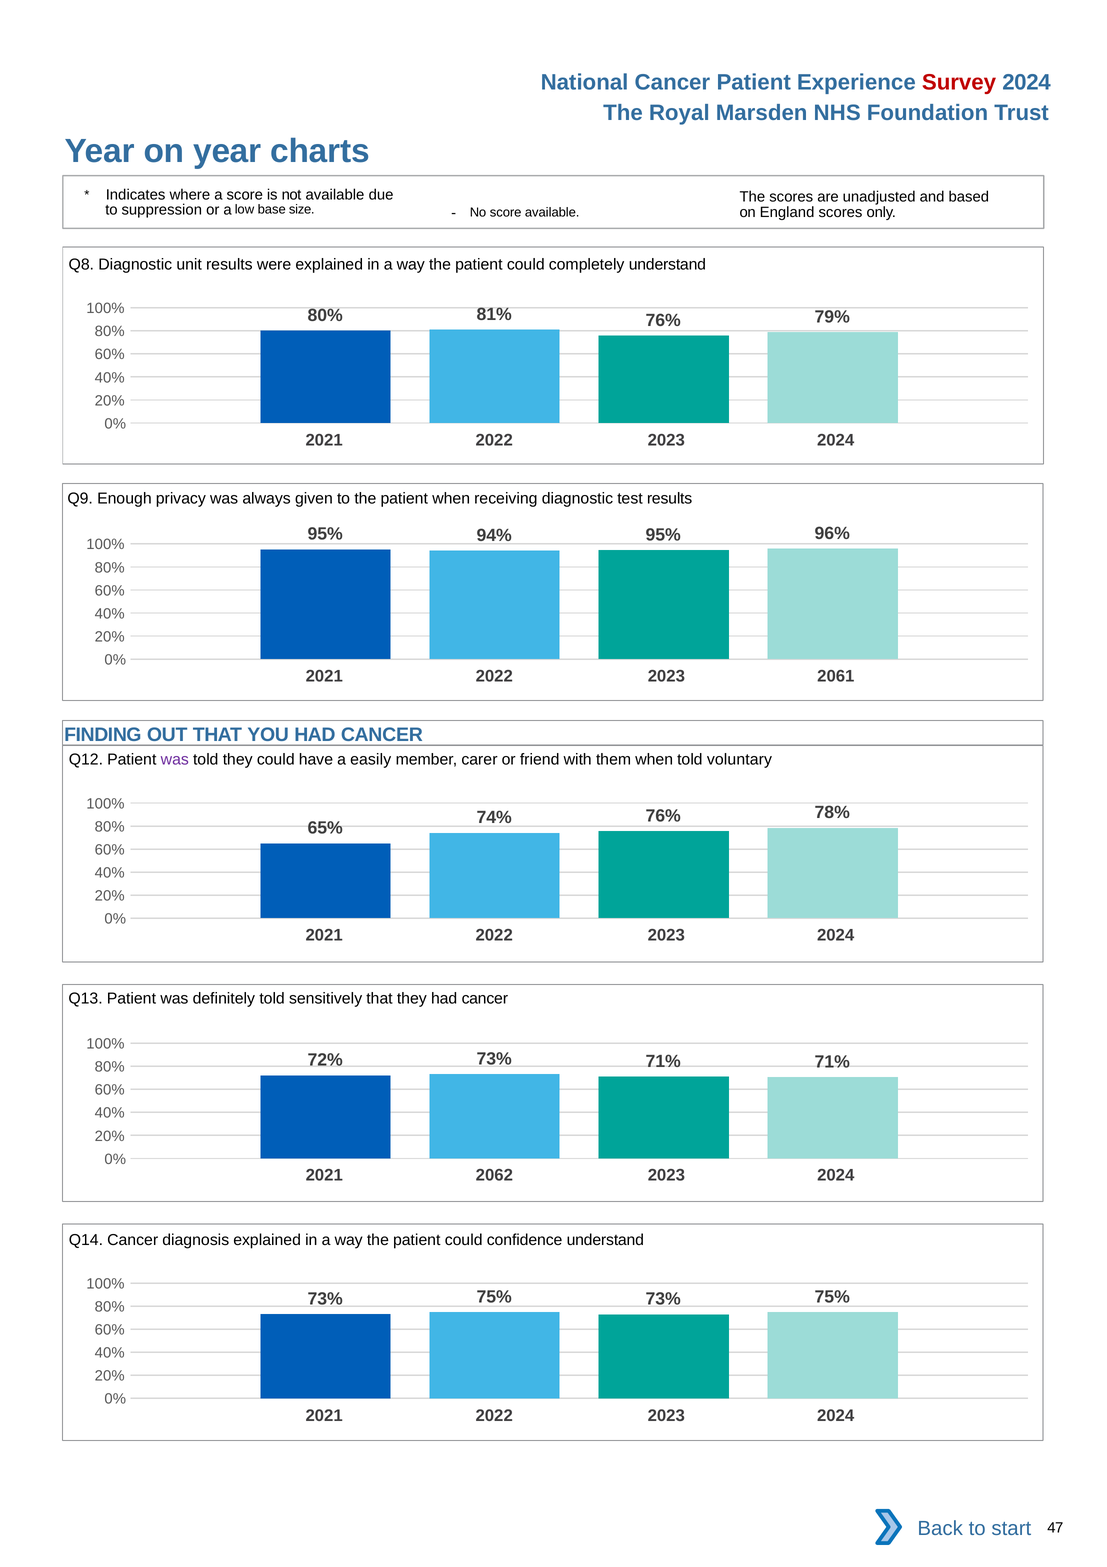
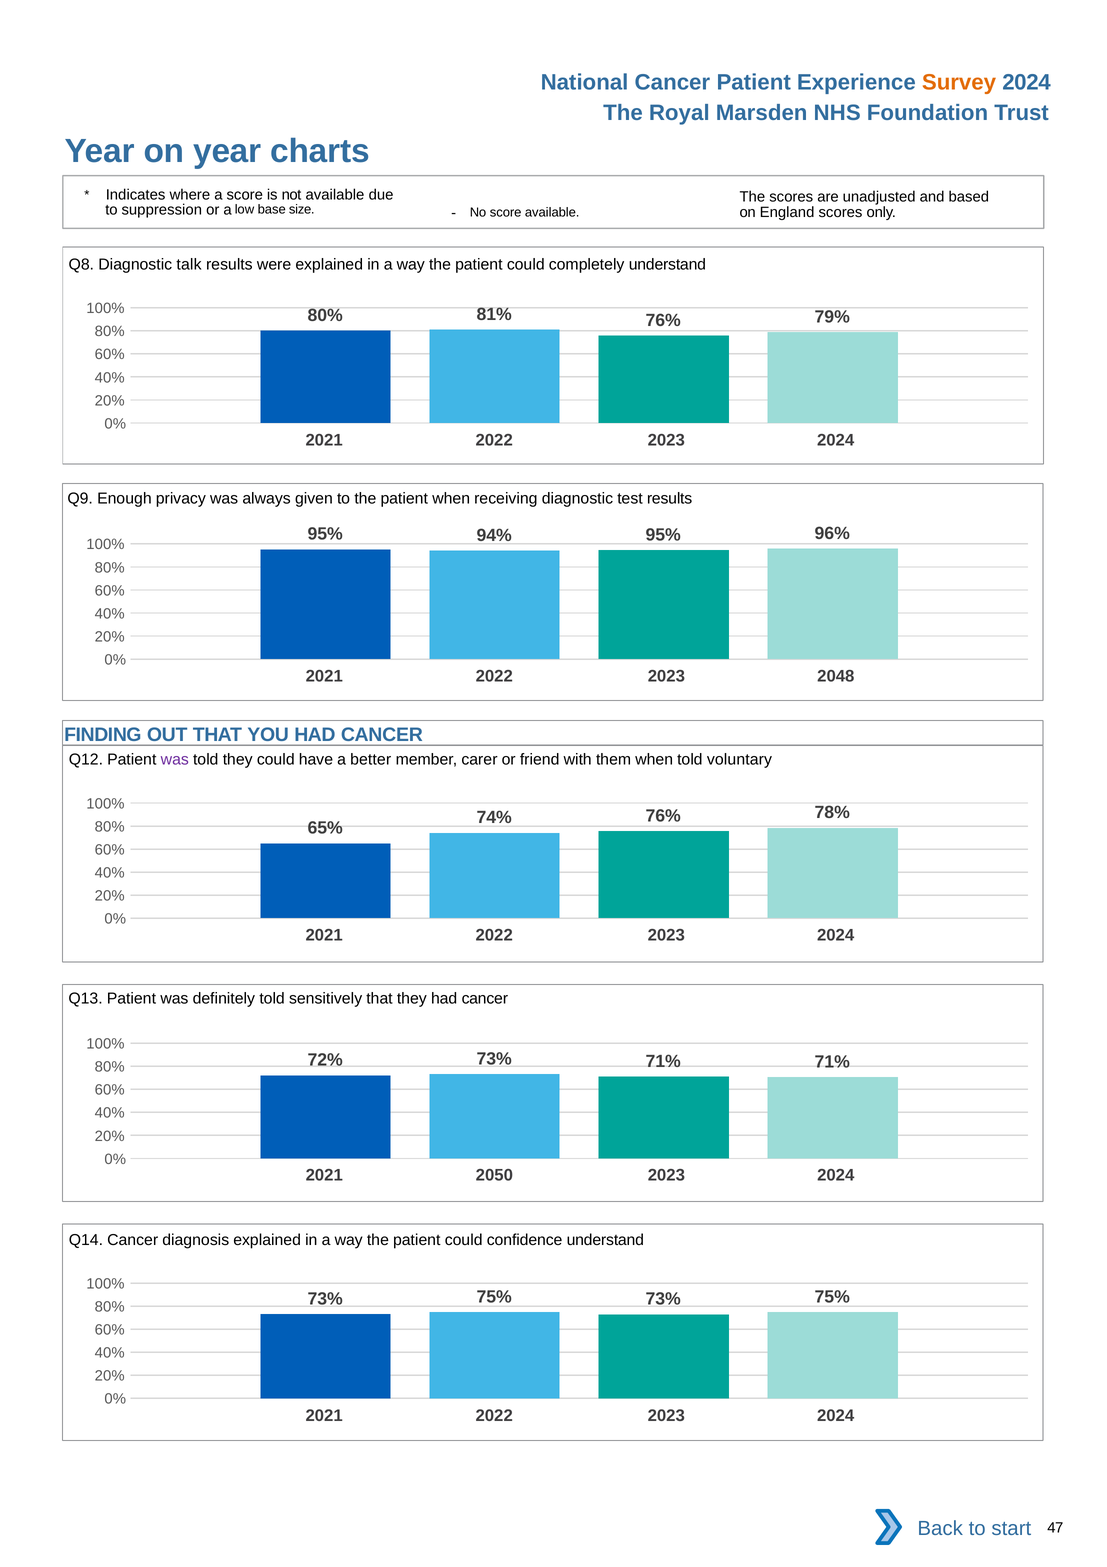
Survey colour: red -> orange
unit: unit -> talk
2061: 2061 -> 2048
easily: easily -> better
2062: 2062 -> 2050
